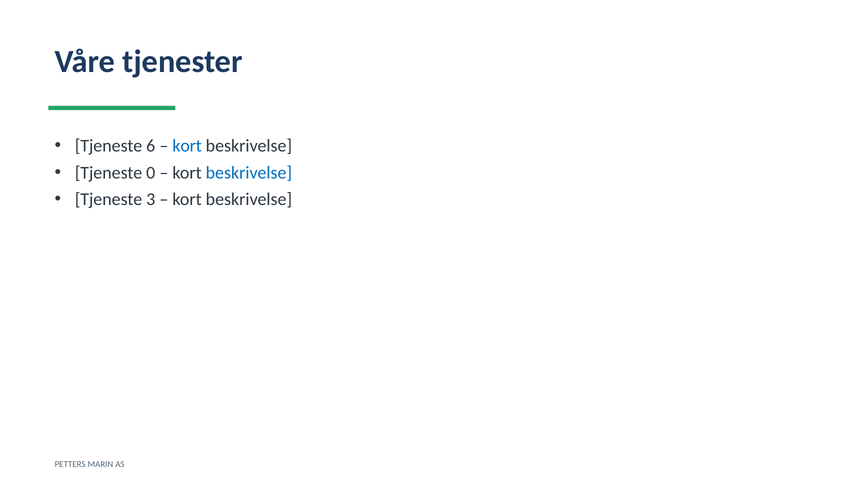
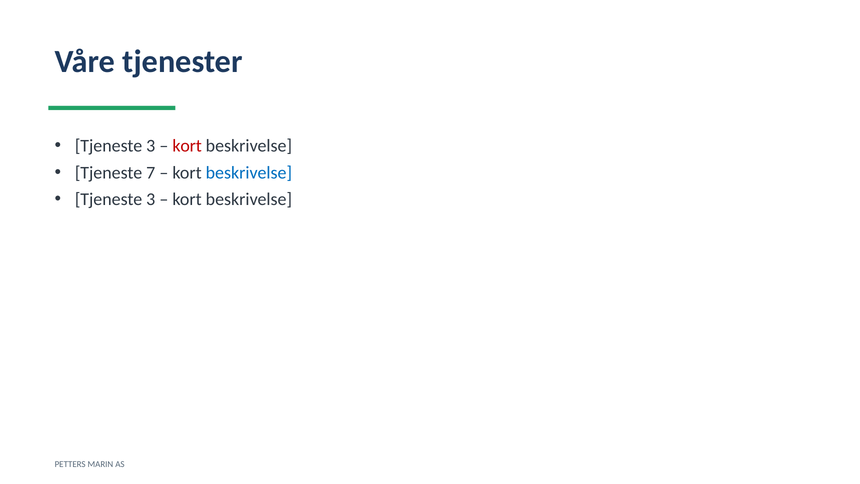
6 at (151, 146): 6 -> 3
kort at (187, 146) colour: blue -> red
0: 0 -> 7
